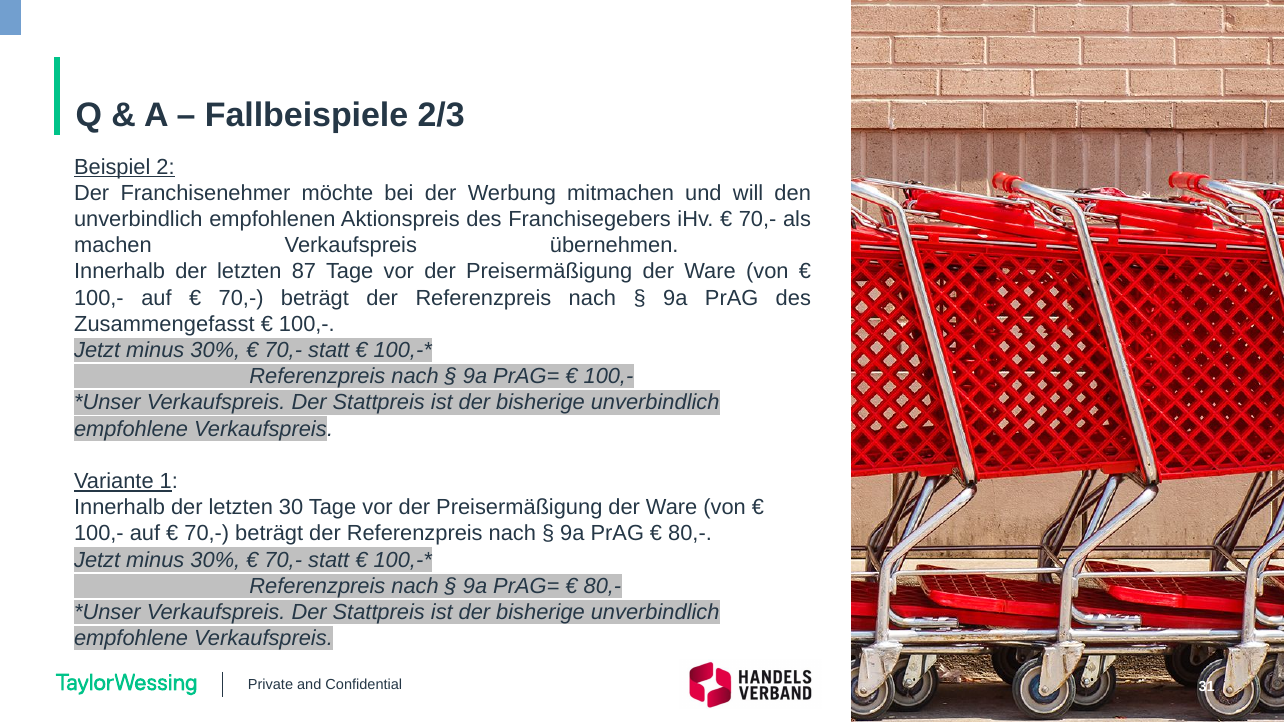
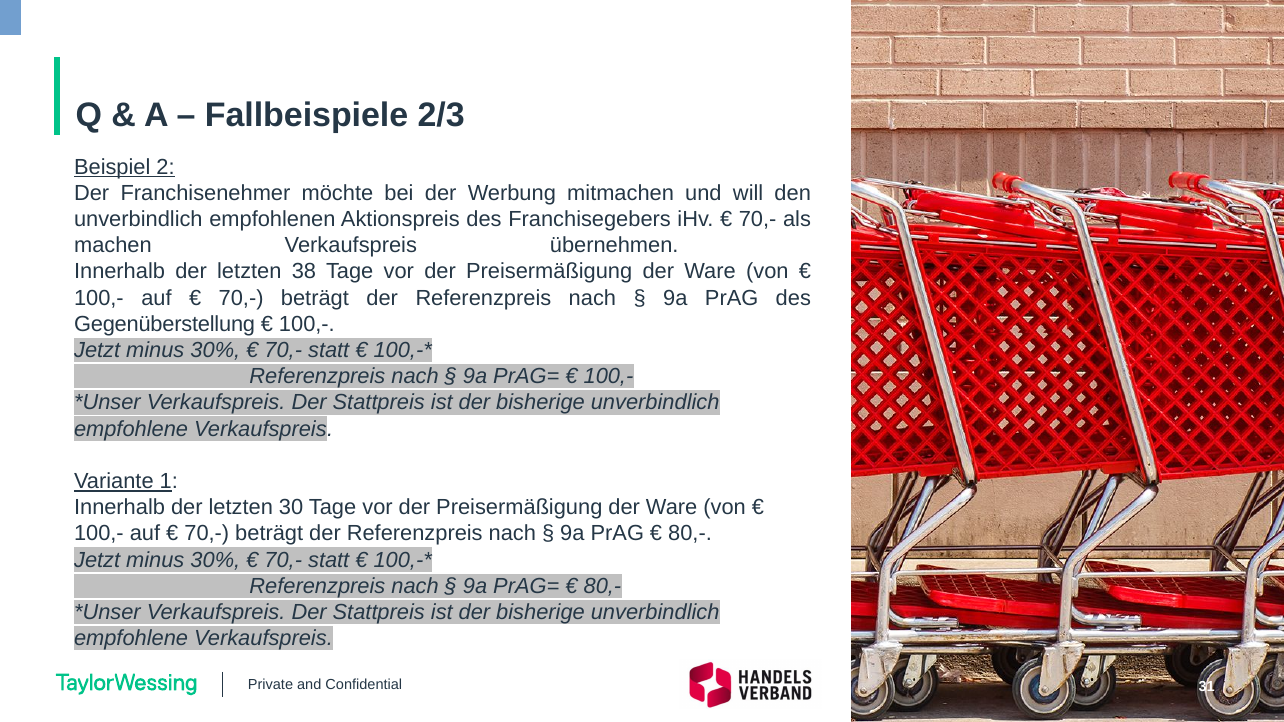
87: 87 -> 38
Zusammengefasst: Zusammengefasst -> Gegenüberstellung
